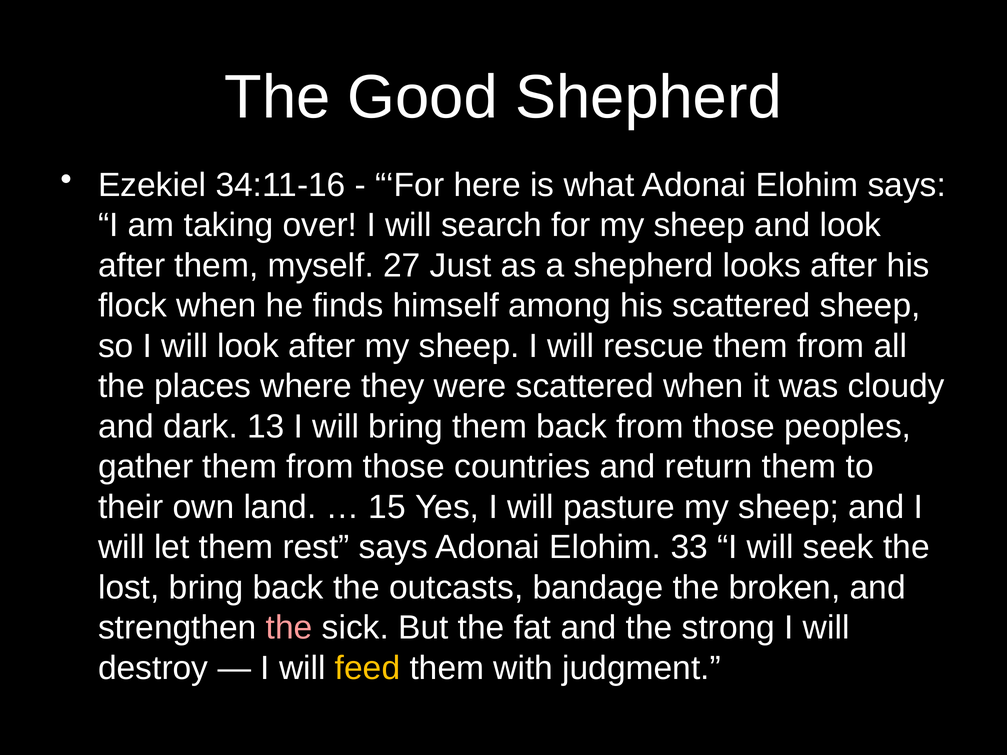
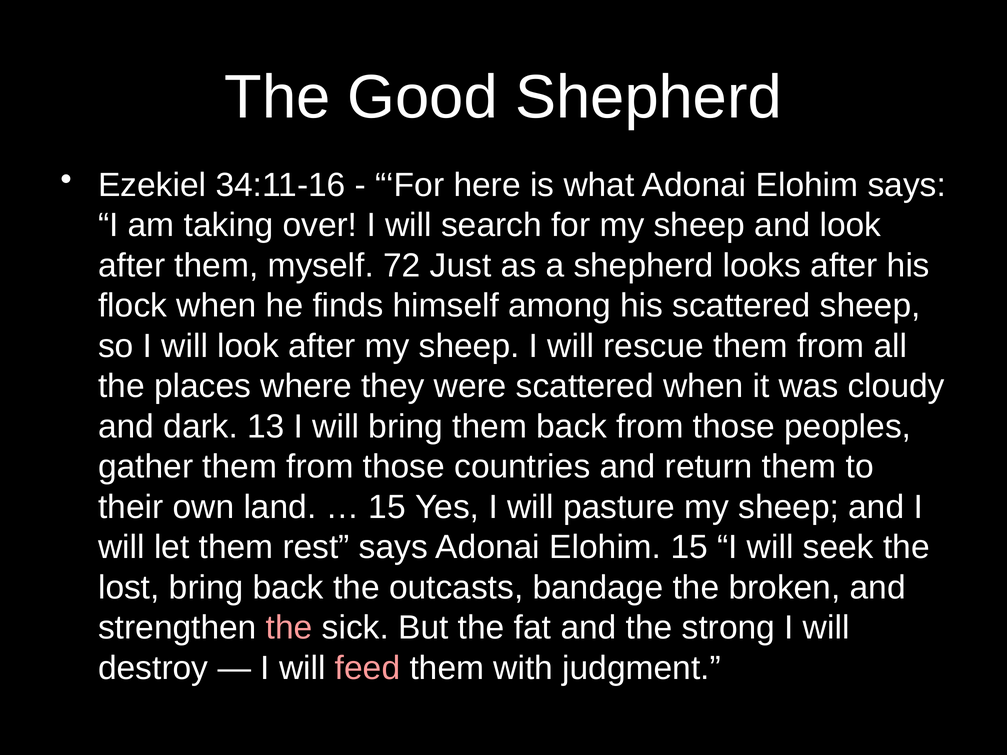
27: 27 -> 72
Elohim 33: 33 -> 15
feed colour: yellow -> pink
